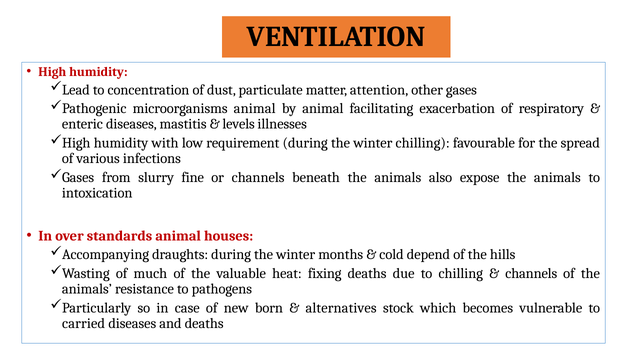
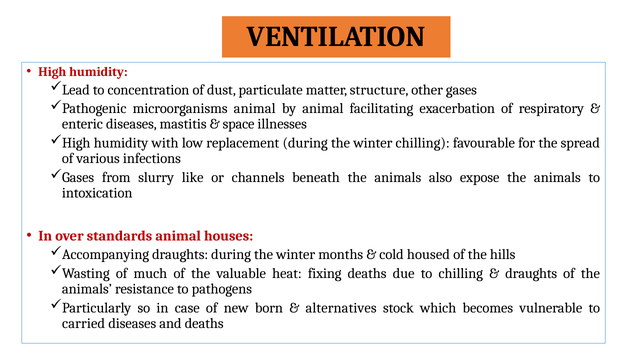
attention: attention -> structure
levels: levels -> space
requirement: requirement -> replacement
fine: fine -> like
depend: depend -> housed
channels at (531, 273): channels -> draughts
